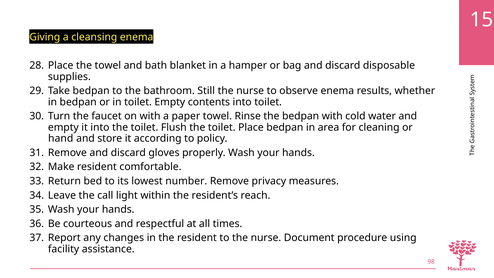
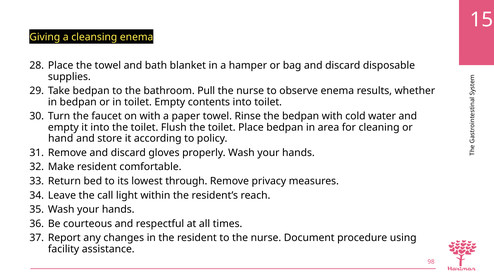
Still: Still -> Pull
number: number -> through
